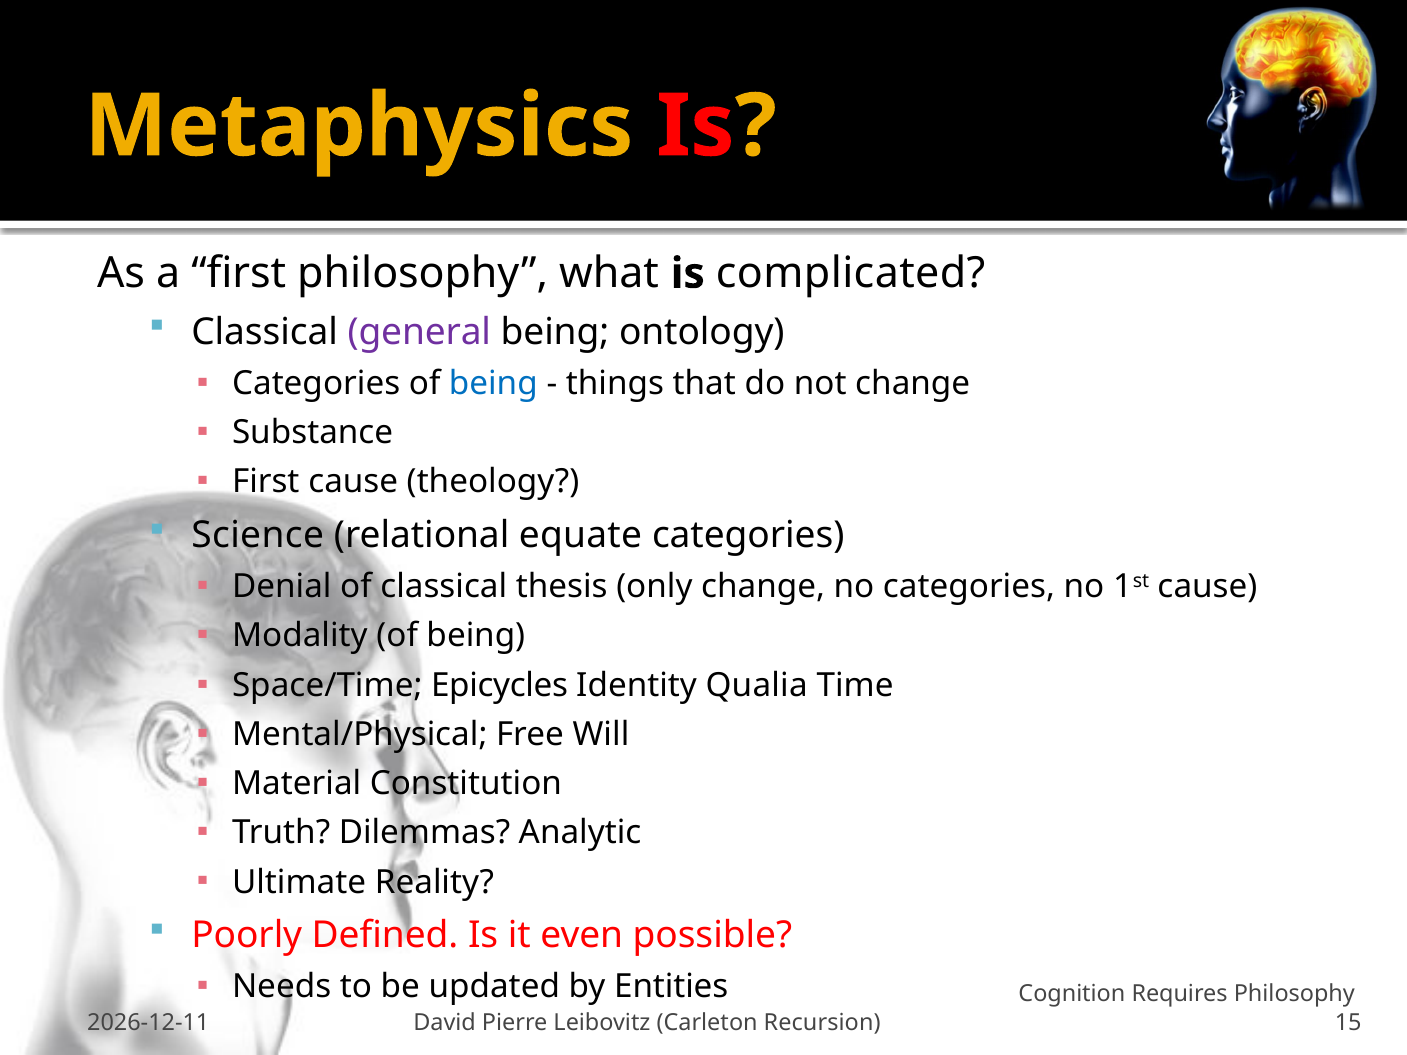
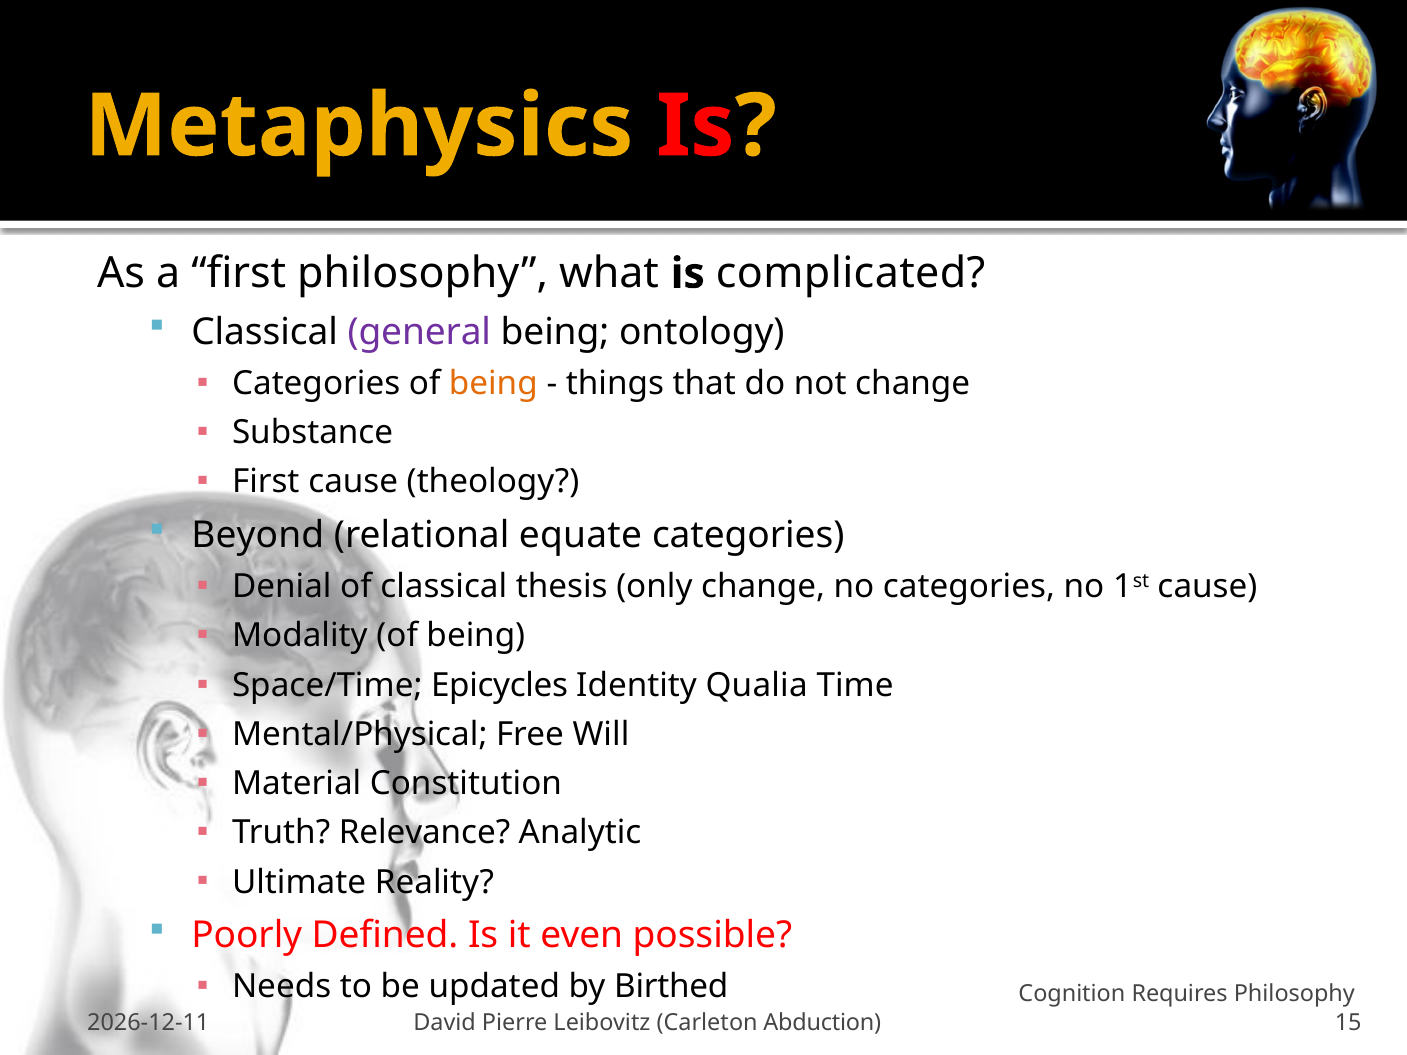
being at (493, 384) colour: blue -> orange
Science: Science -> Beyond
Dilemmas: Dilemmas -> Relevance
Entities: Entities -> Birthed
Recursion: Recursion -> Abduction
